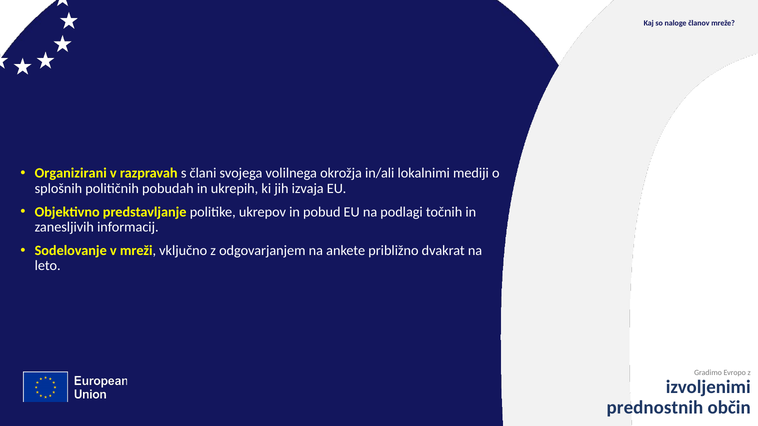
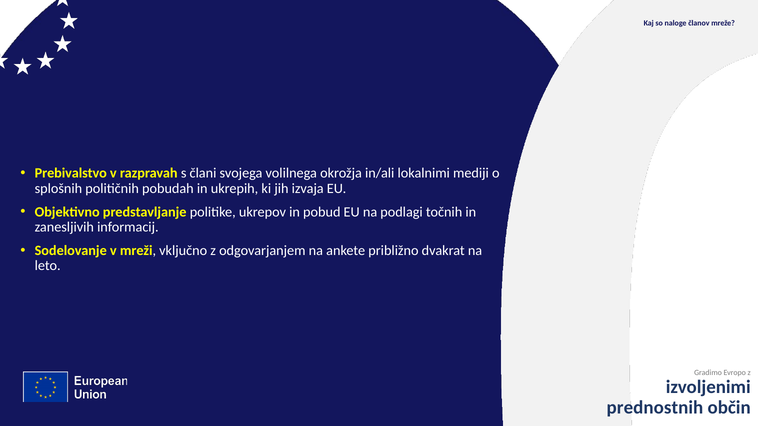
Organizirani: Organizirani -> Prebivalstvo
